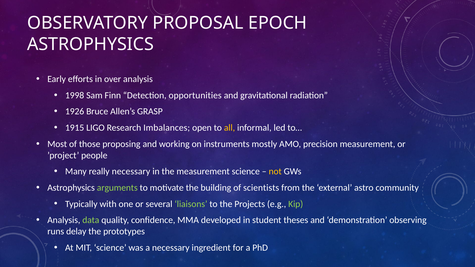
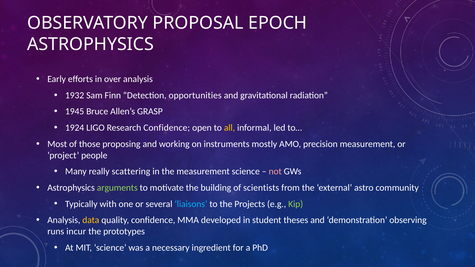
1998: 1998 -> 1932
1926: 1926 -> 1945
1915: 1915 -> 1924
Research Imbalances: Imbalances -> Confidence
really necessary: necessary -> scattering
not colour: yellow -> pink
liaisons colour: light green -> light blue
data colour: light green -> yellow
delay: delay -> incur
